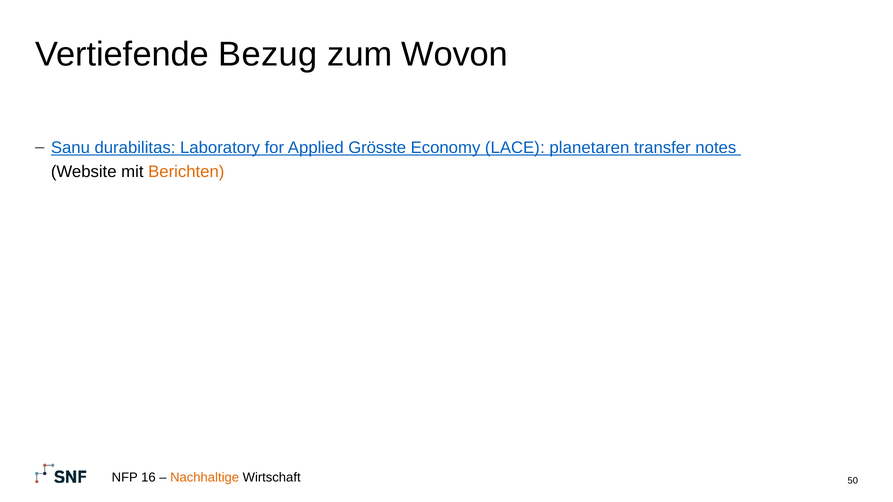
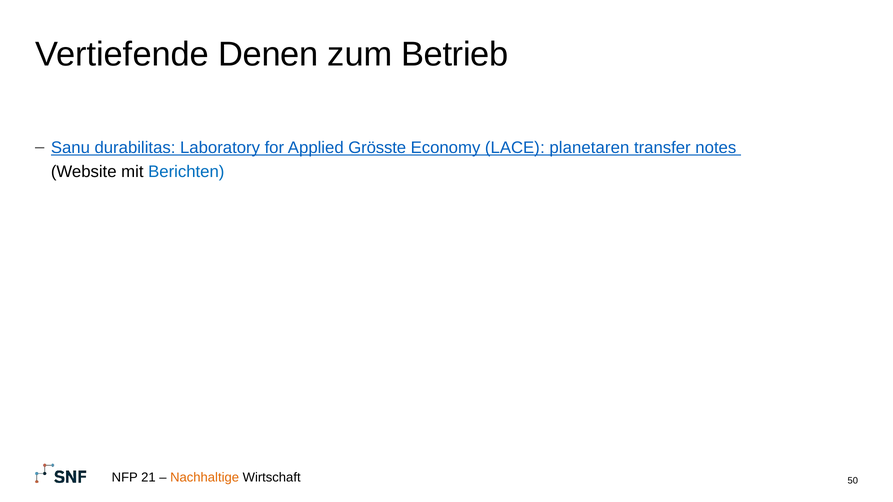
Bezug: Bezug -> Denen
Wovon: Wovon -> Betrieb
Berichten colour: orange -> blue
16: 16 -> 21
